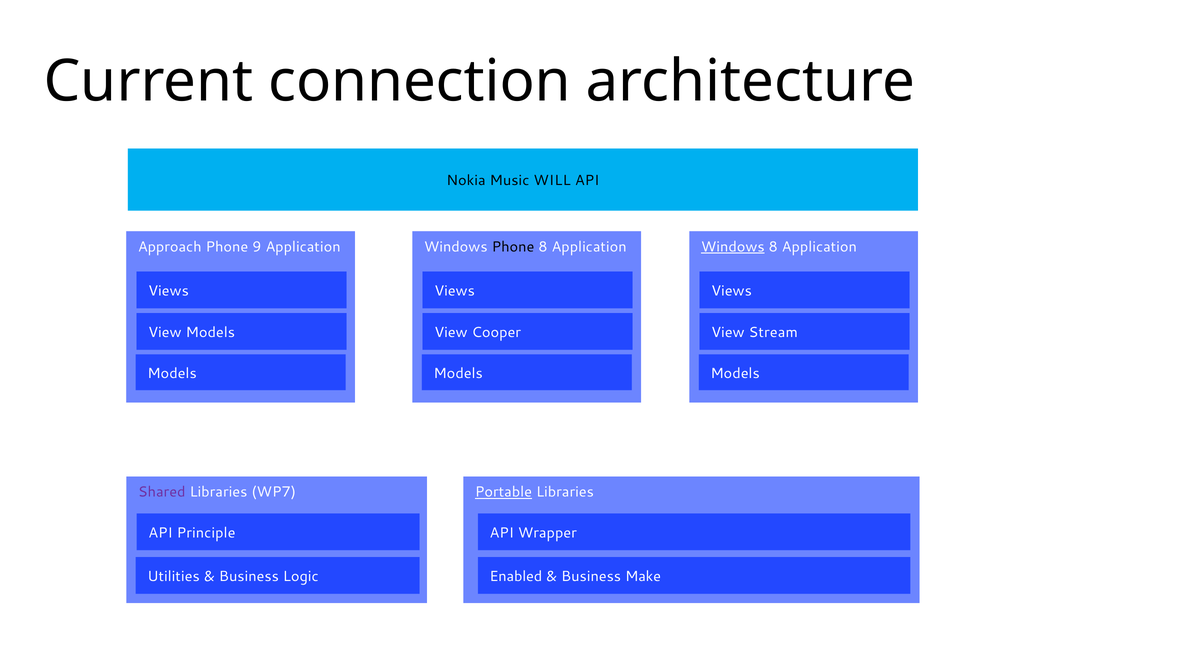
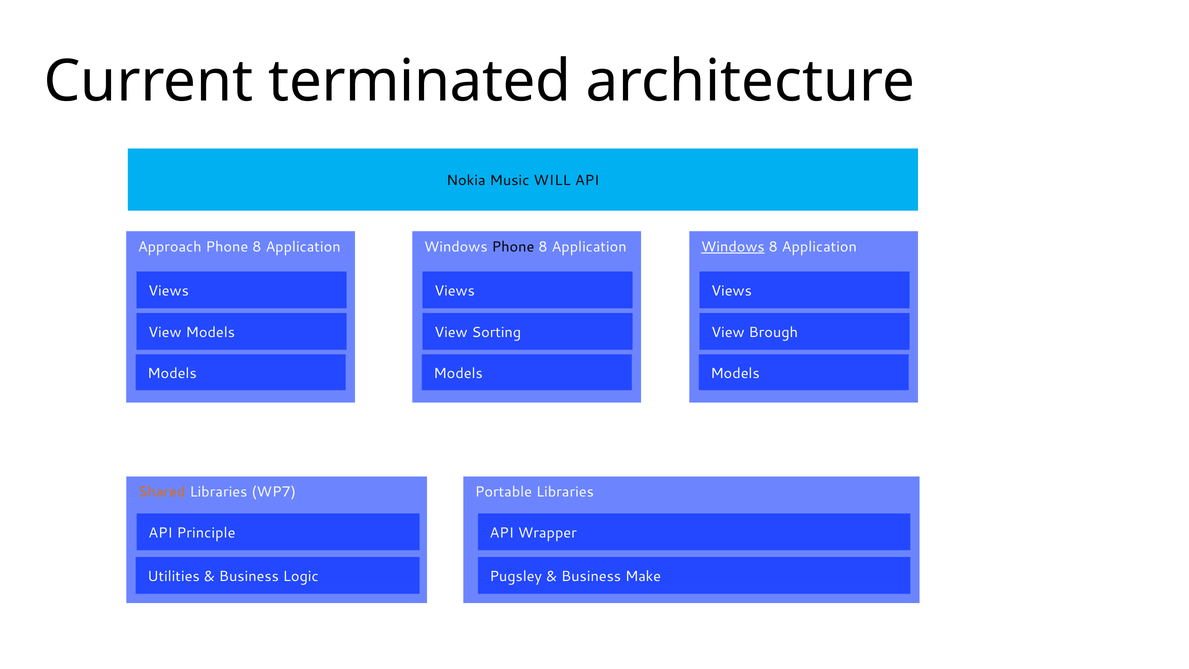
connection: connection -> terminated
9 at (257, 247): 9 -> 8
Cooper: Cooper -> Sorting
Stream: Stream -> Brough
Shared colour: purple -> orange
Portable underline: present -> none
Enabled: Enabled -> Pugsley
